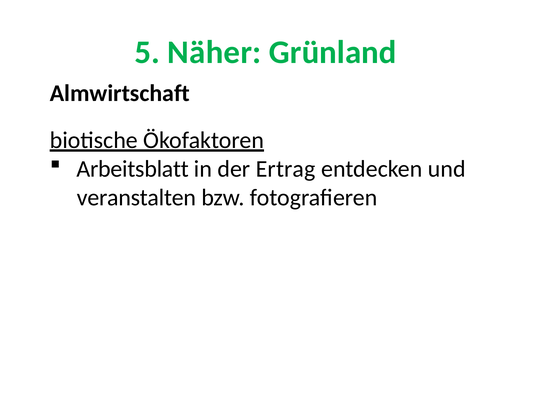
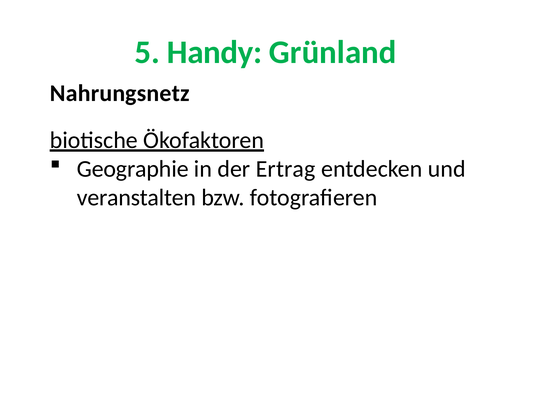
Näher: Näher -> Handy
Almwirtschaft: Almwirtschaft -> Nahrungsnetz
Arbeitsblatt: Arbeitsblatt -> Geographie
